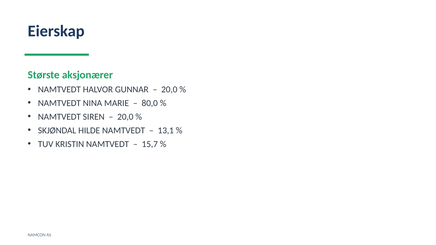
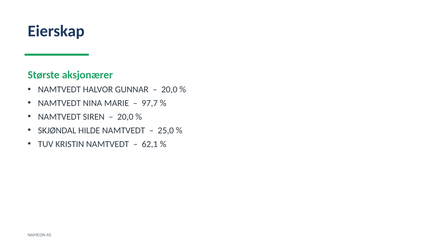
80,0: 80,0 -> 97,7
13,1: 13,1 -> 25,0
15,7: 15,7 -> 62,1
